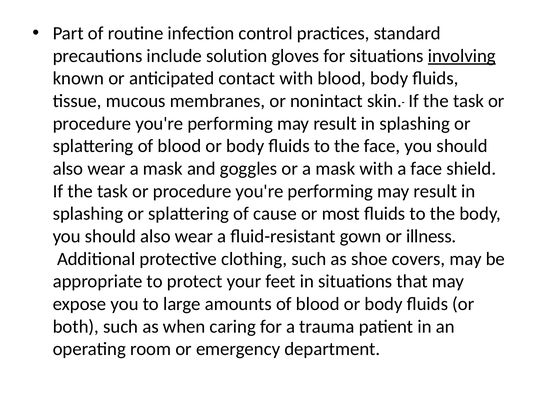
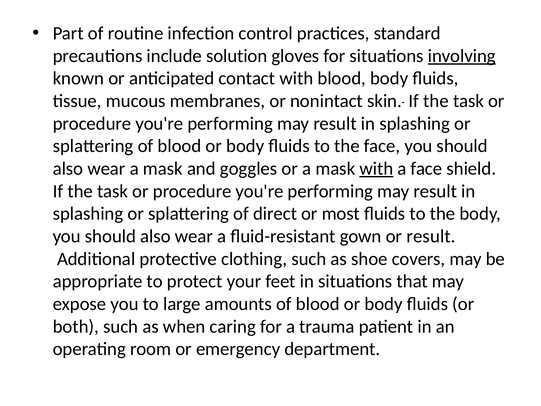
with at (376, 169) underline: none -> present
cause: cause -> direct
or illness: illness -> result
